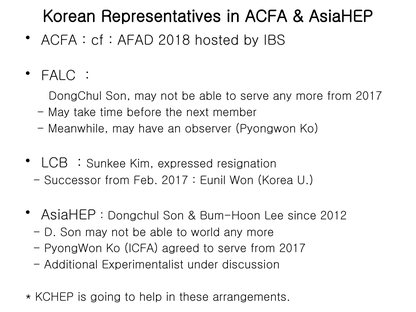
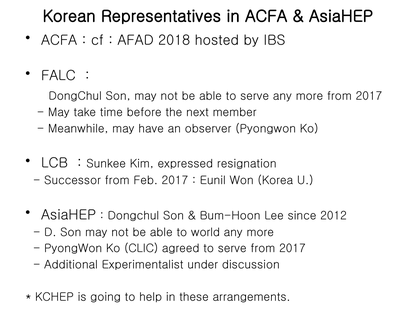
ICFA: ICFA -> CLIC
